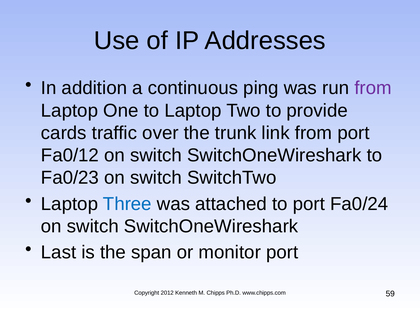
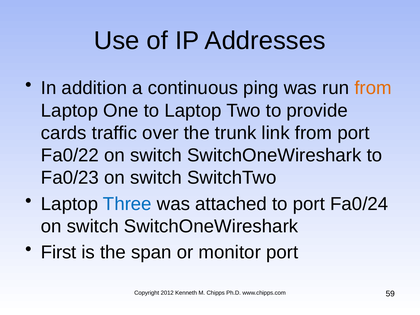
from at (373, 88) colour: purple -> orange
Fa0/12: Fa0/12 -> Fa0/22
Last: Last -> First
